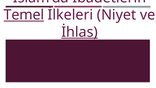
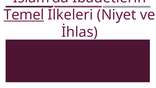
İhlas underline: present -> none
